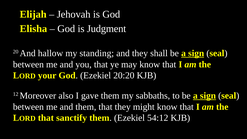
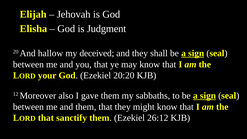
standing: standing -> deceived
54:12: 54:12 -> 26:12
